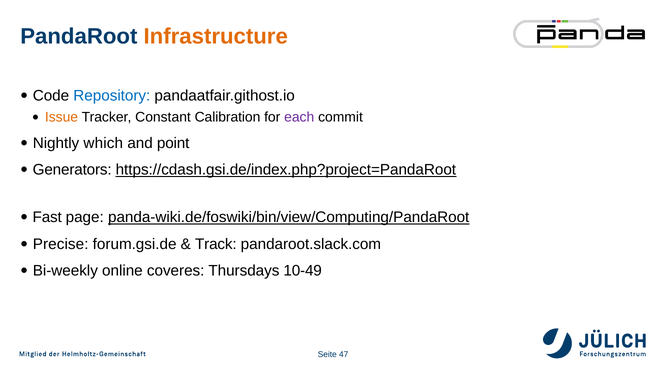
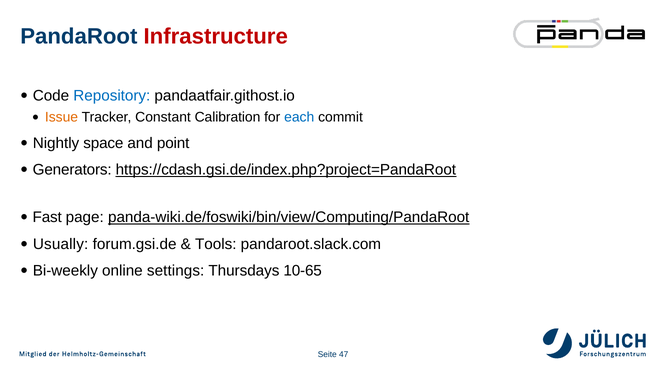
Infrastructure colour: orange -> red
each colour: purple -> blue
which: which -> space
Precise: Precise -> Usually
Track: Track -> Tools
coveres: coveres -> settings
10-49: 10-49 -> 10-65
